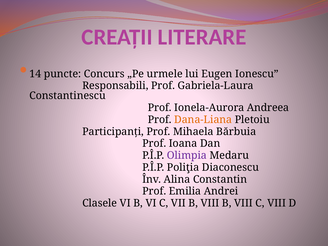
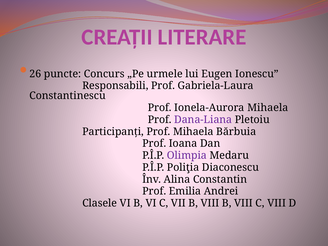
14: 14 -> 26
Ionela-Aurora Andreea: Andreea -> Mihaela
Dana-Liana colour: orange -> purple
